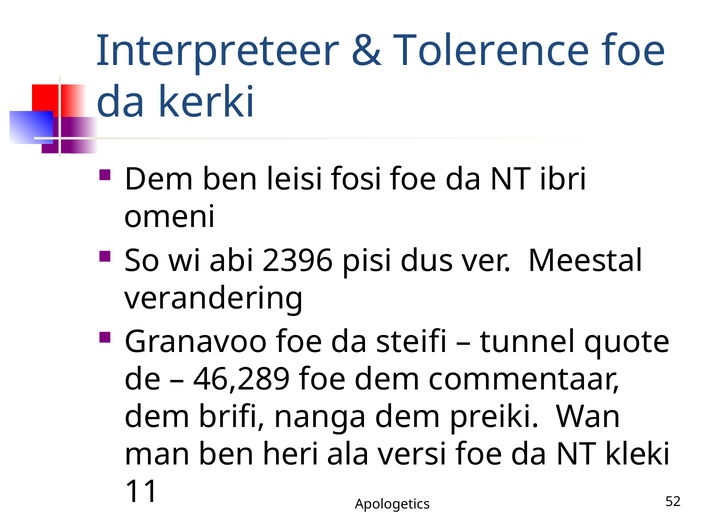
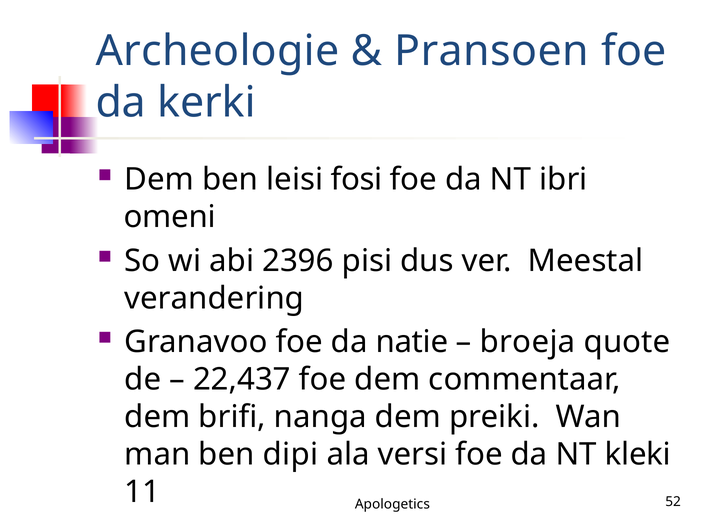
Interpreteer: Interpreteer -> Archeologie
Tolerence: Tolerence -> Pransoen
steifi: steifi -> natie
tunnel: tunnel -> broeja
46,289: 46,289 -> 22,437
heri: heri -> dipi
